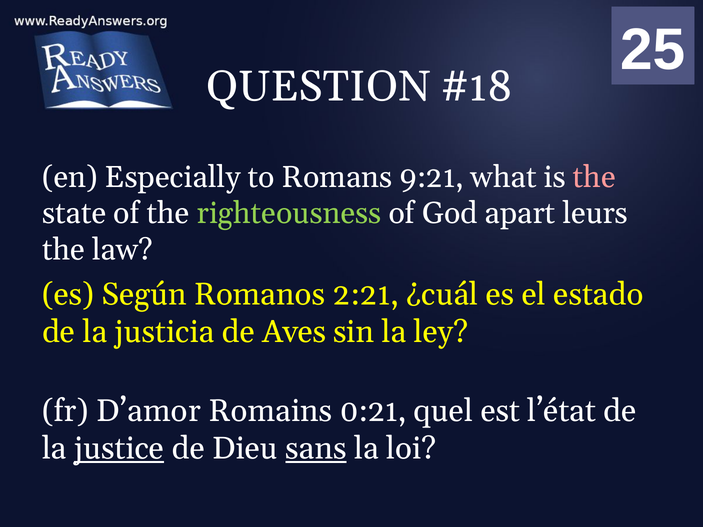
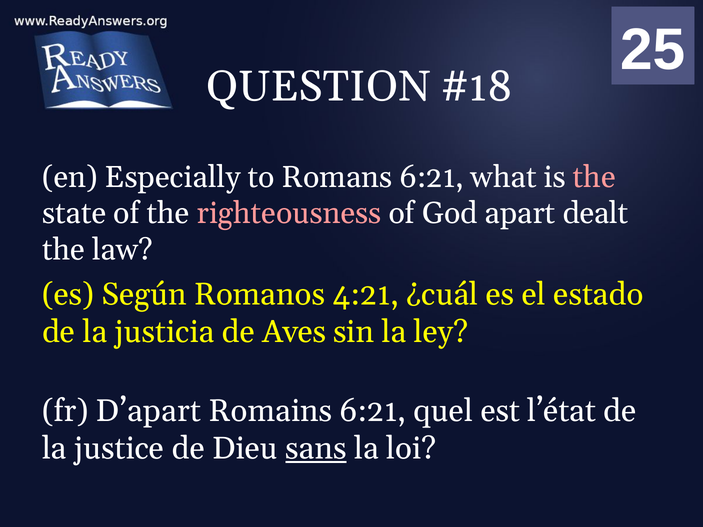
Romans 9:21: 9:21 -> 6:21
righteousness colour: light green -> pink
leurs: leurs -> dealt
2:21: 2:21 -> 4:21
D’amor: D’amor -> D’apart
Romains 0:21: 0:21 -> 6:21
justice underline: present -> none
